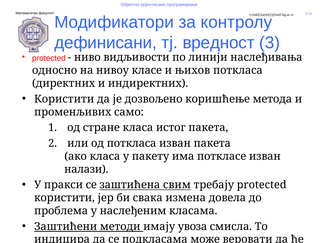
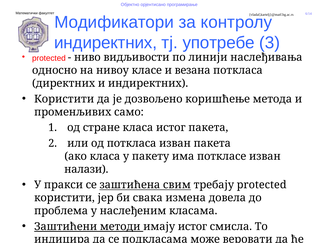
дефинисани at (106, 43): дефинисани -> индиректних
вредност: вредност -> употребе
њихов: њихов -> везана
имају увоза: увоза -> истог
